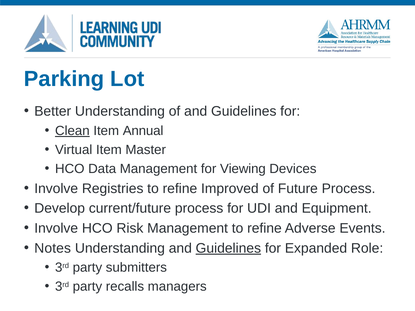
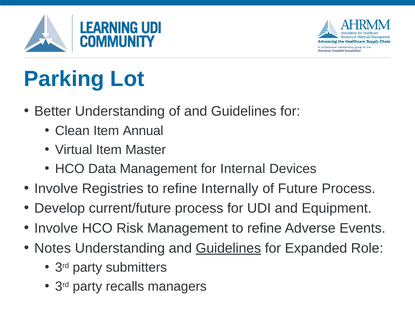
Clean underline: present -> none
Viewing: Viewing -> Internal
Improved: Improved -> Internally
